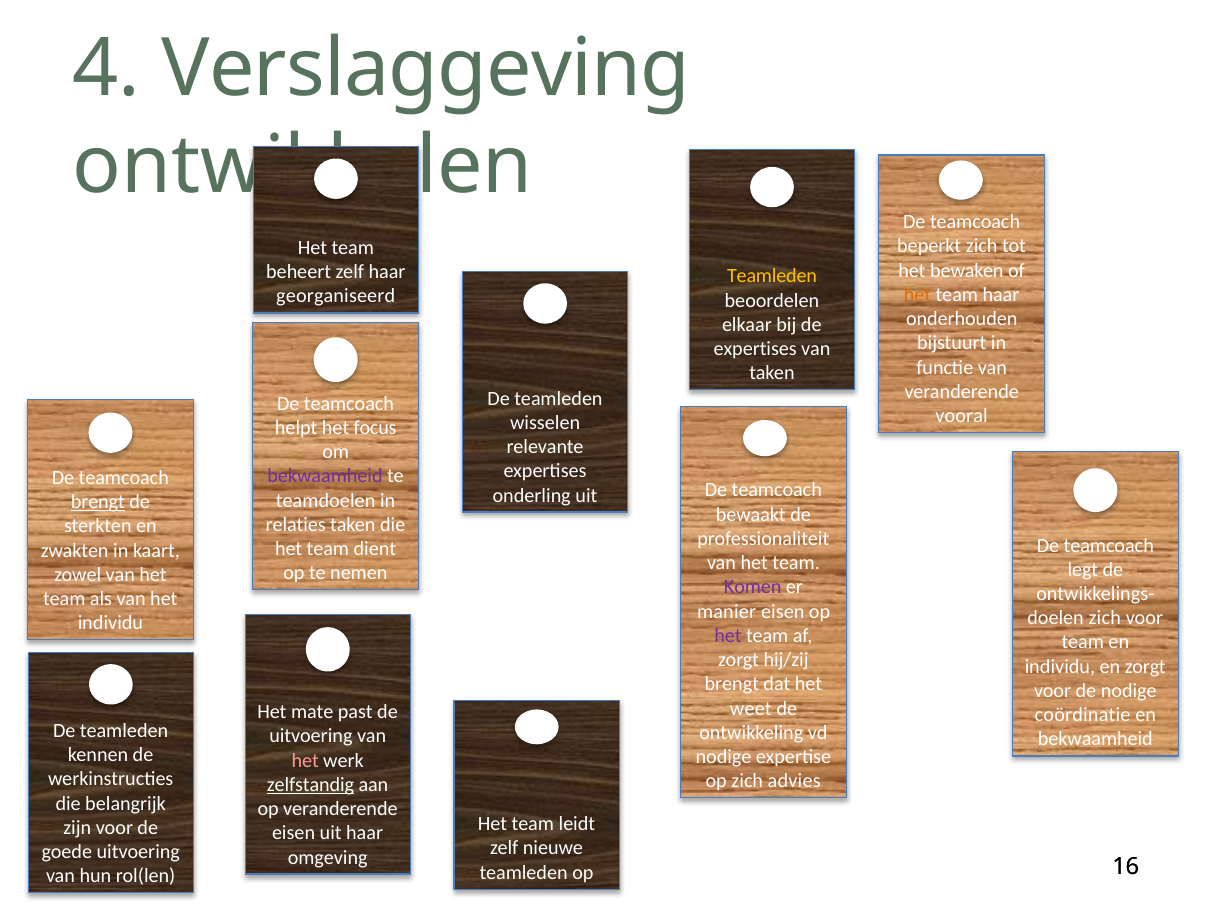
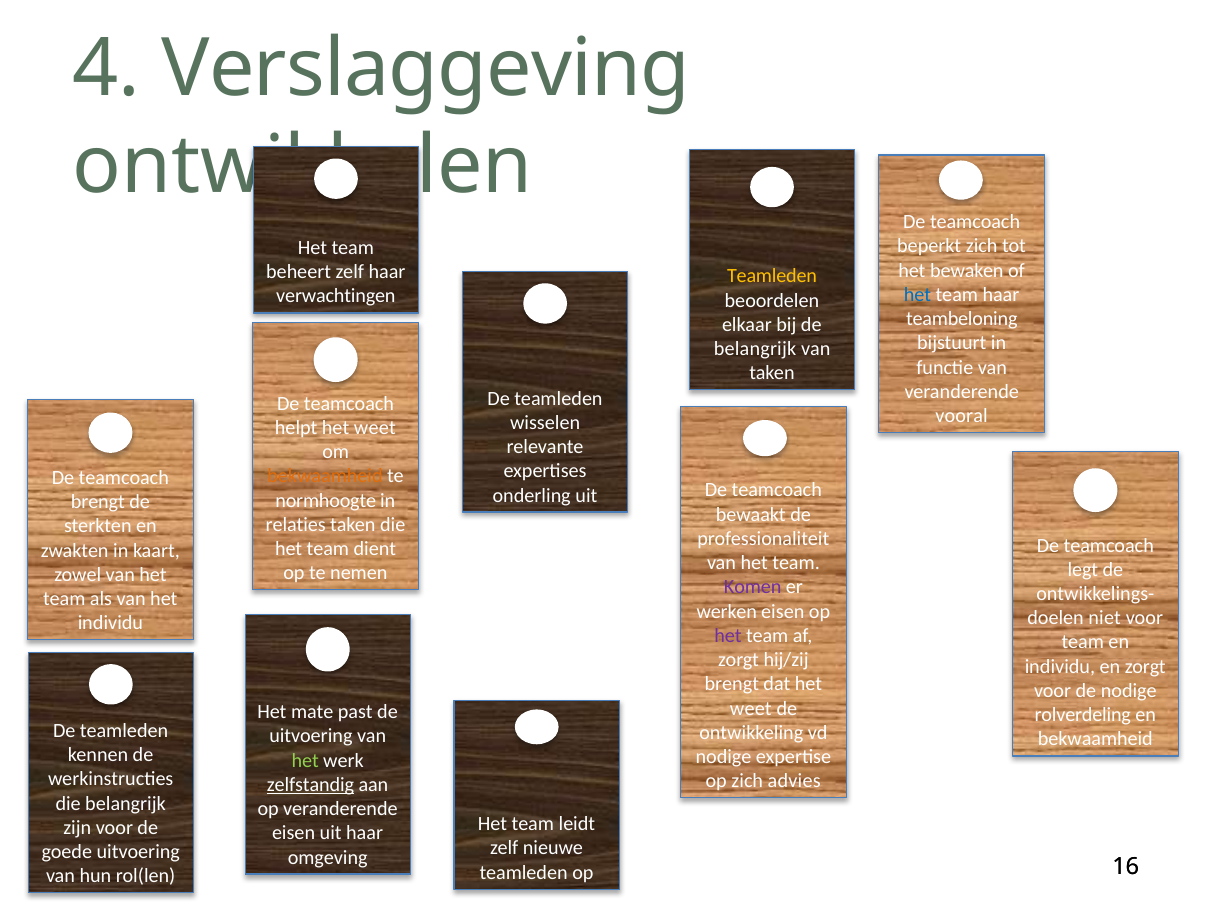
het at (918, 295) colour: orange -> blue
georganiseerd: georganiseerd -> verwachtingen
onderhouden: onderhouden -> teambeloning
expertises at (755, 349): expertises -> belangrijk
helpt het focus: focus -> weet
bekwaamheid at (325, 476) colour: purple -> orange
teamdoelen: teamdoelen -> normhoogte
brengt at (98, 502) underline: present -> none
manier: manier -> werken
zich at (1105, 618): zich -> niet
coördinatie: coördinatie -> rolverdeling
het at (305, 761) colour: pink -> light green
